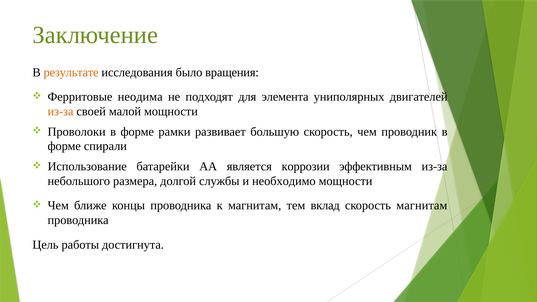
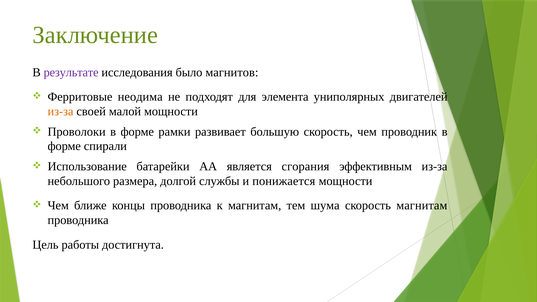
результате colour: orange -> purple
вращения: вращения -> магнитов
коррозии: коррозии -> сгорания
необходимо: необходимо -> понижается
вклад: вклад -> шума
